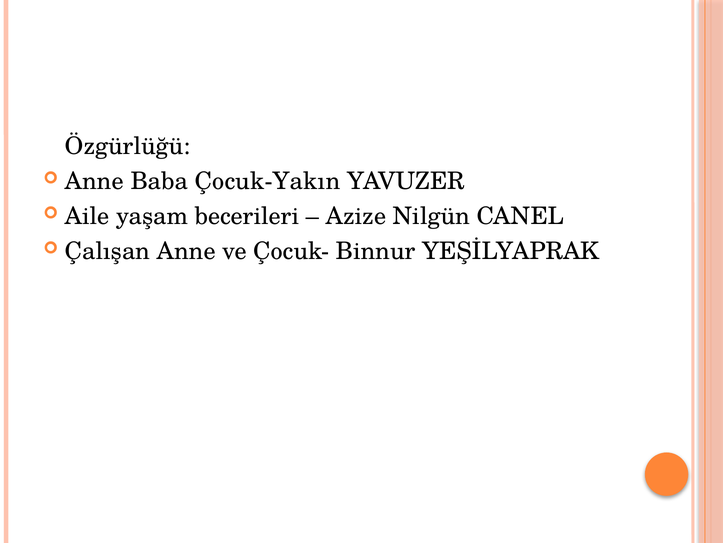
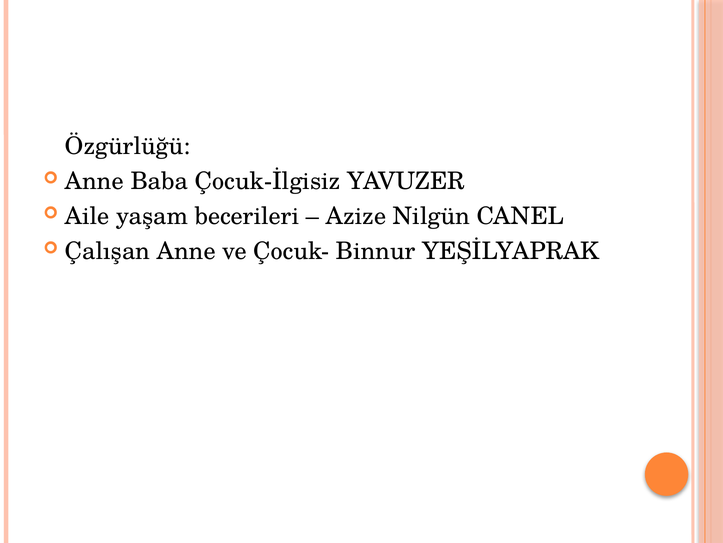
Çocuk-Yakın: Çocuk-Yakın -> Çocuk-İlgisiz
